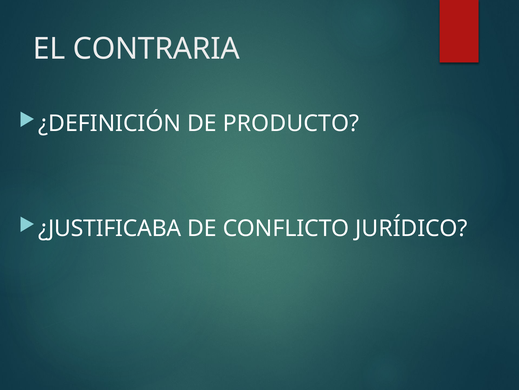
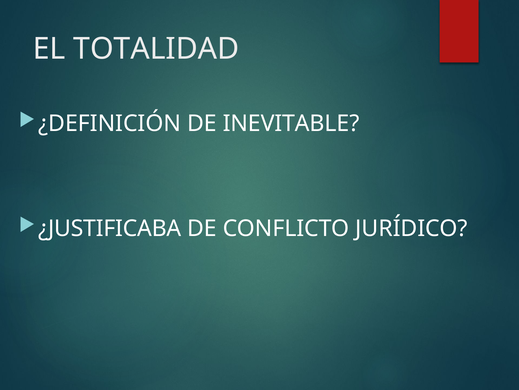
CONTRARIA: CONTRARIA -> TOTALIDAD
PRODUCTO: PRODUCTO -> INEVITABLE
